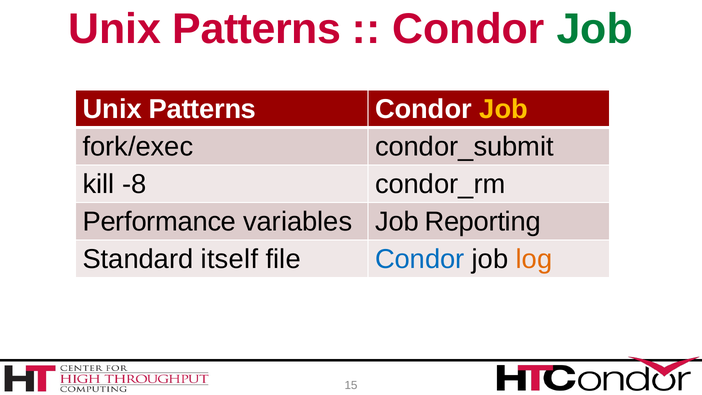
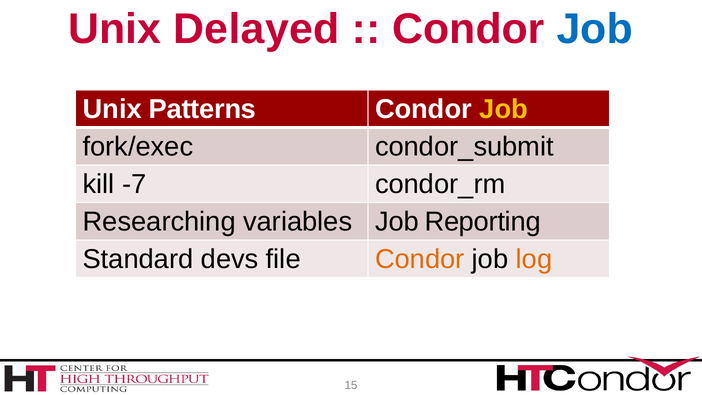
Patterns at (257, 29): Patterns -> Delayed
Job at (595, 29) colour: green -> blue
-8: -8 -> -7
Performance: Performance -> Researching
itself: itself -> devs
Condor at (420, 259) colour: blue -> orange
